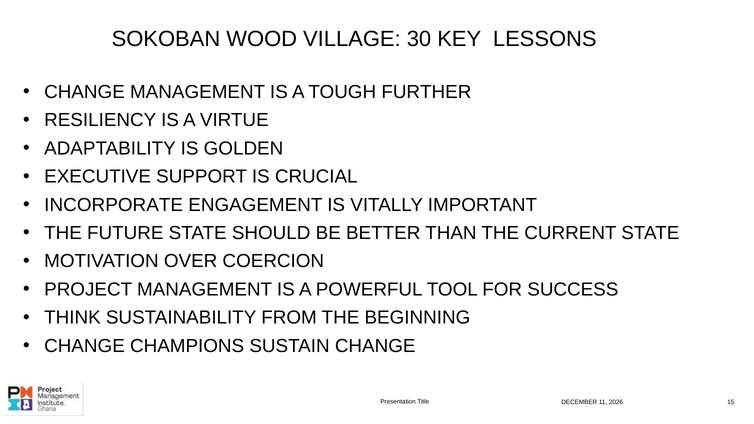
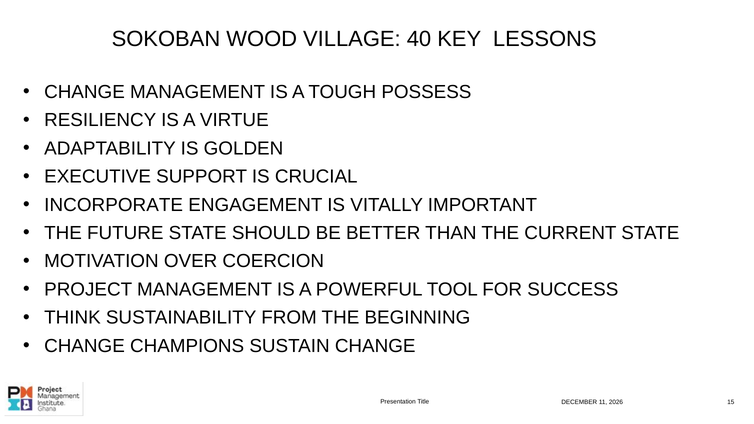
30: 30 -> 40
FURTHER: FURTHER -> POSSESS
